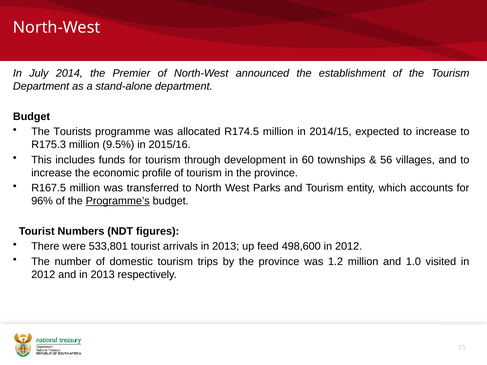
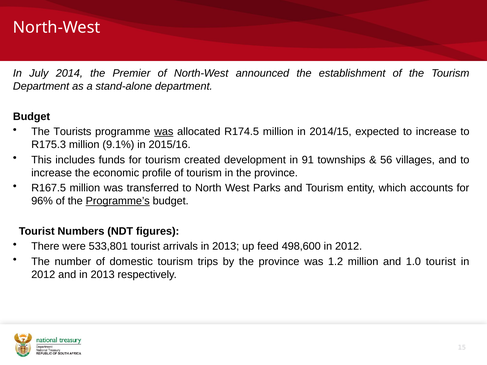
was at (164, 132) underline: none -> present
9.5%: 9.5% -> 9.1%
through: through -> created
60: 60 -> 91
1.0 visited: visited -> tourist
